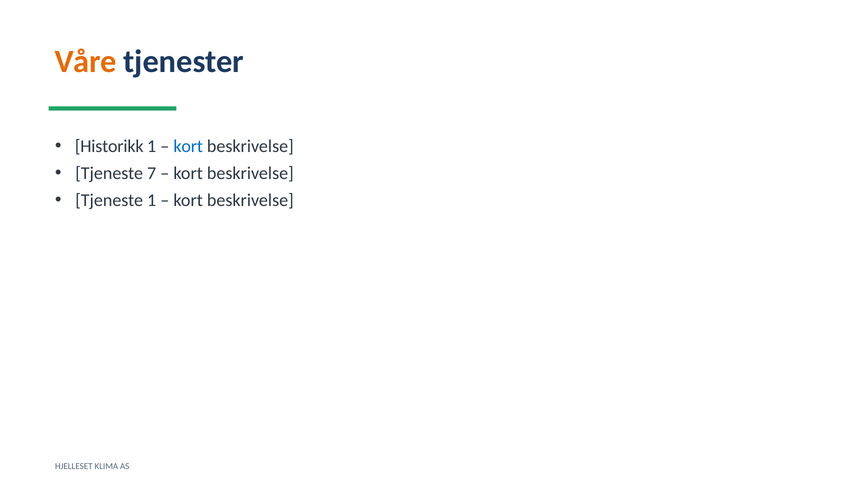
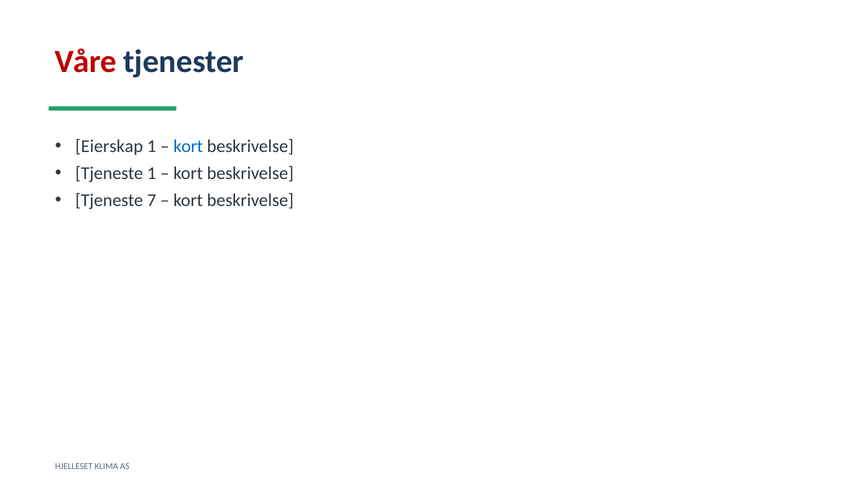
Våre colour: orange -> red
Historikk: Historikk -> Eierskap
Tjeneste 7: 7 -> 1
Tjeneste 1: 1 -> 7
